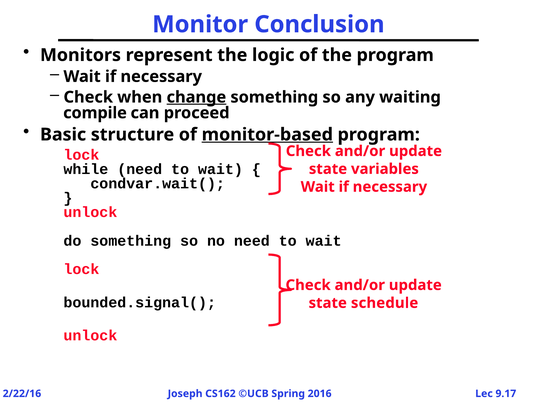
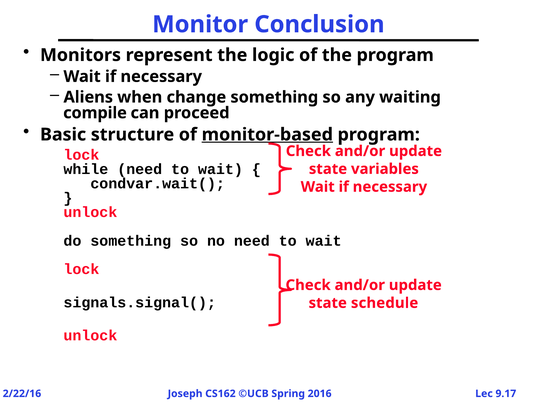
Check at (88, 97): Check -> Aliens
change underline: present -> none
bounded.signal(: bounded.signal( -> signals.signal(
